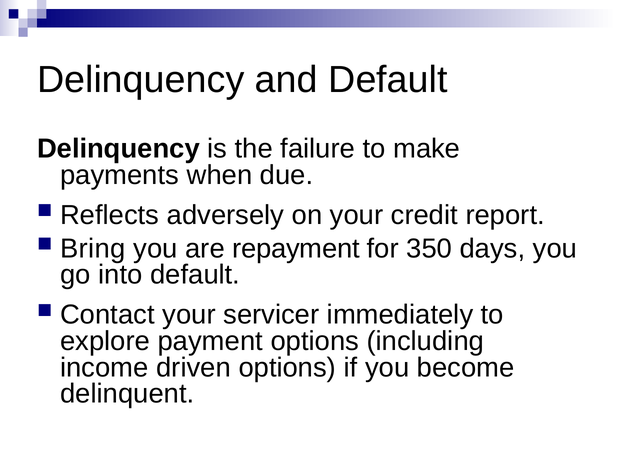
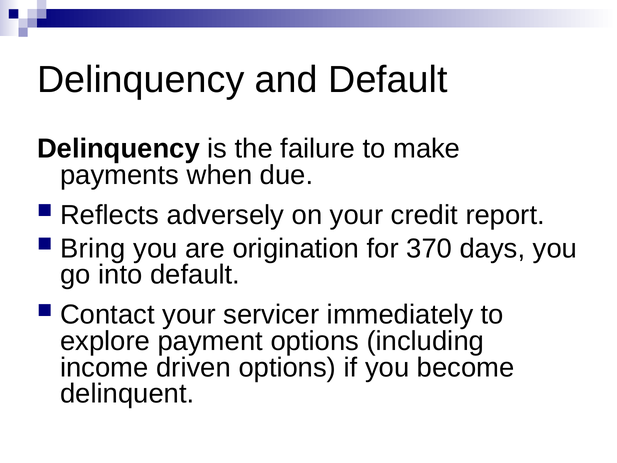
repayment: repayment -> origination
350: 350 -> 370
